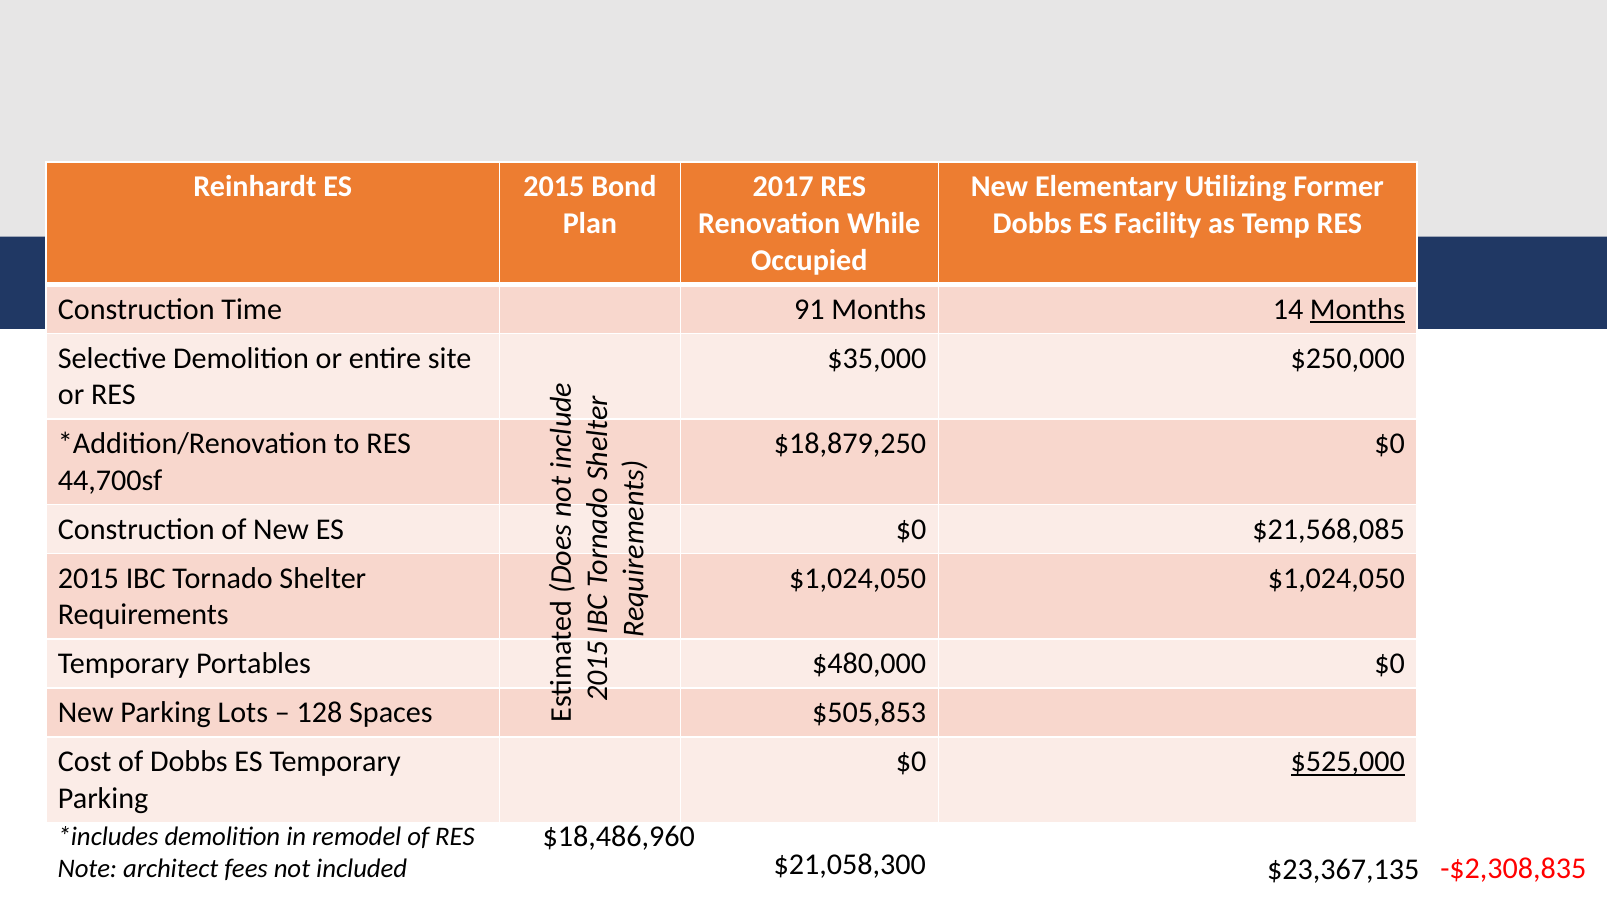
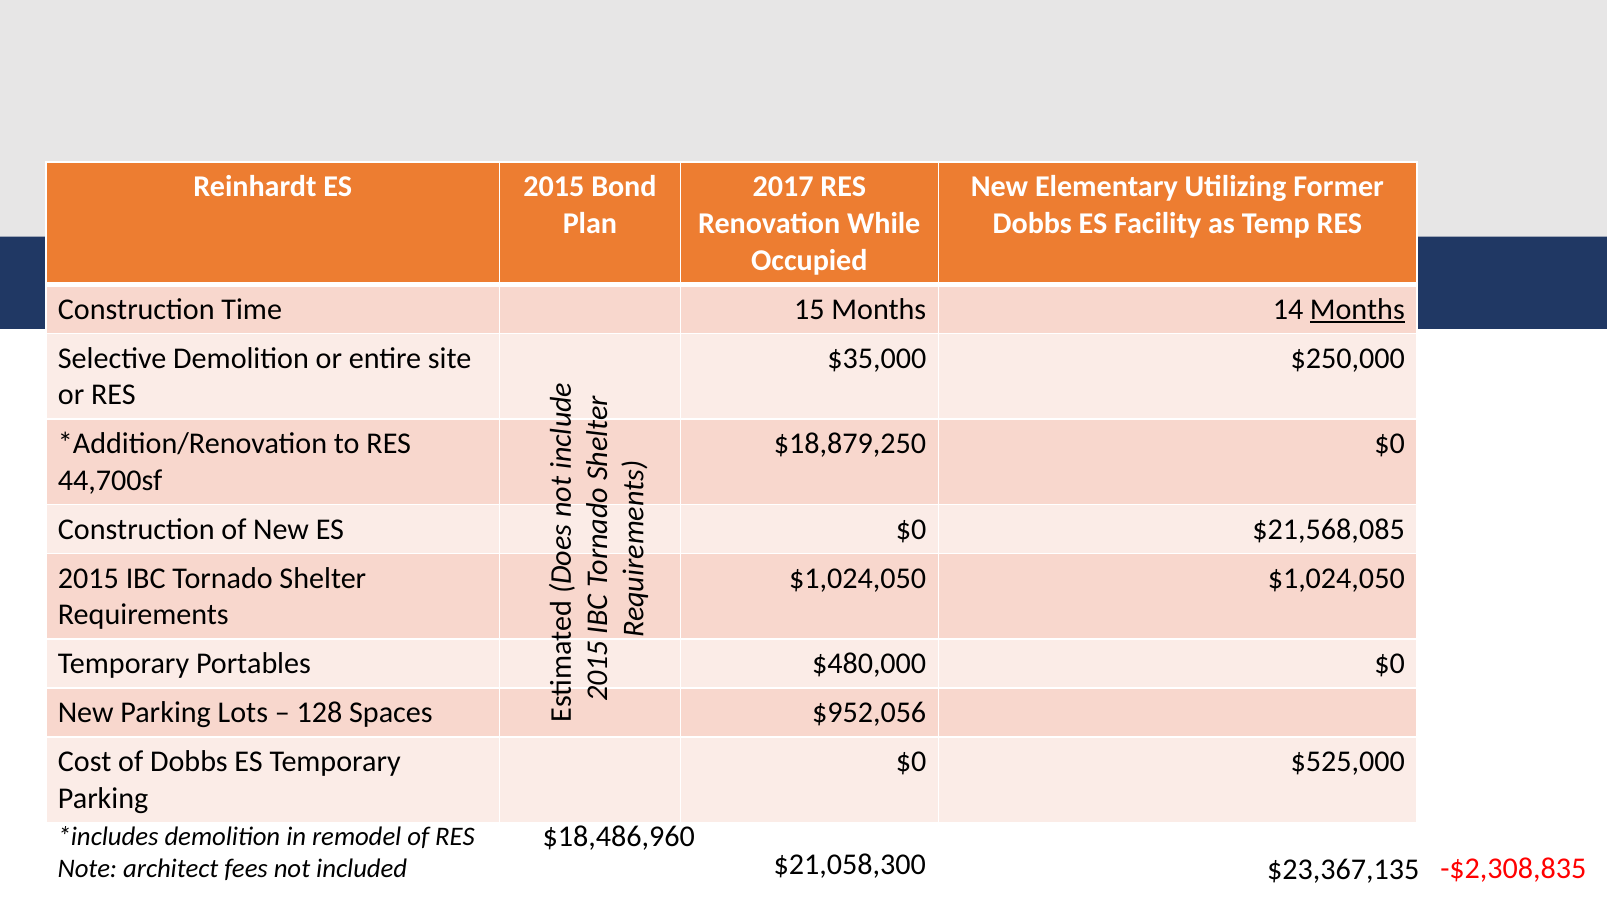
91: 91 -> 15
$505,853: $505,853 -> $952,056
$525,000 underline: present -> none
